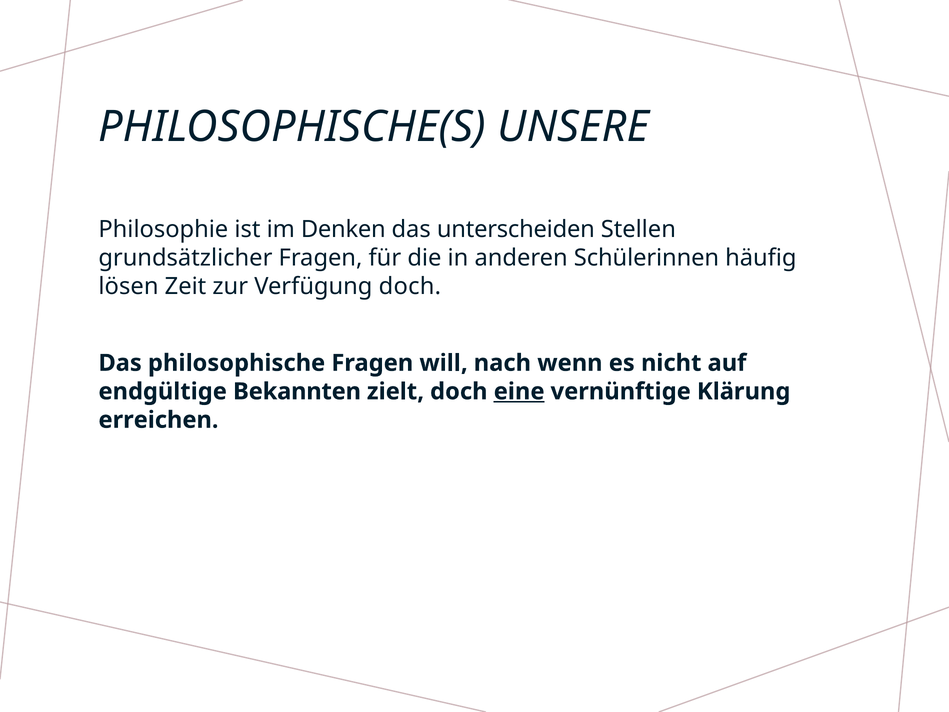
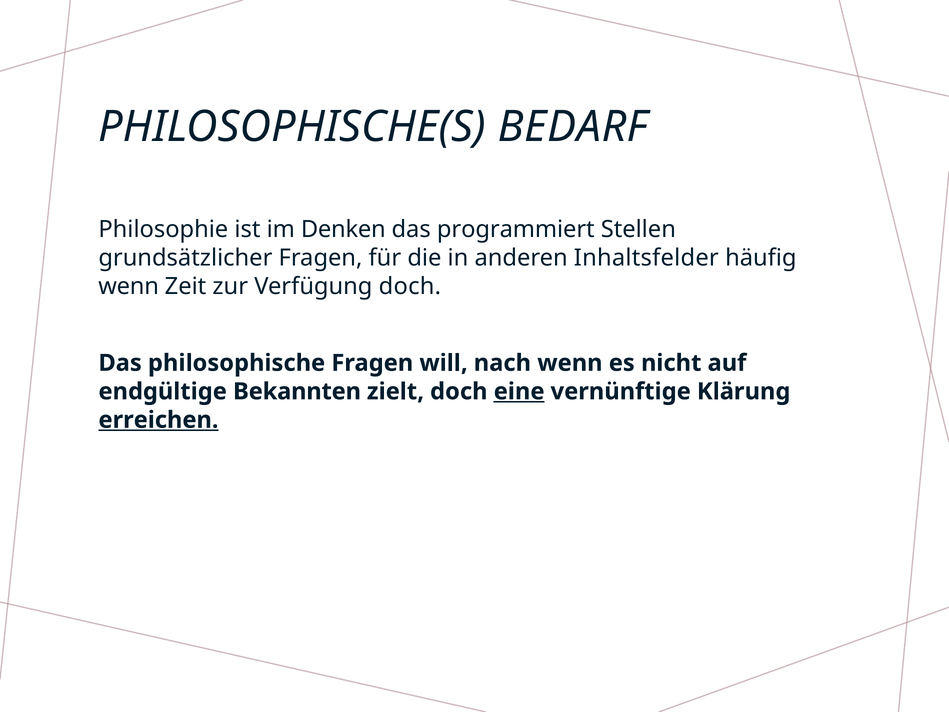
UNSERE: UNSERE -> BEDARF
unterscheiden: unterscheiden -> programmiert
Schülerinnen: Schülerinnen -> Inhaltsfelder
lösen at (128, 286): lösen -> wenn
erreichen underline: none -> present
